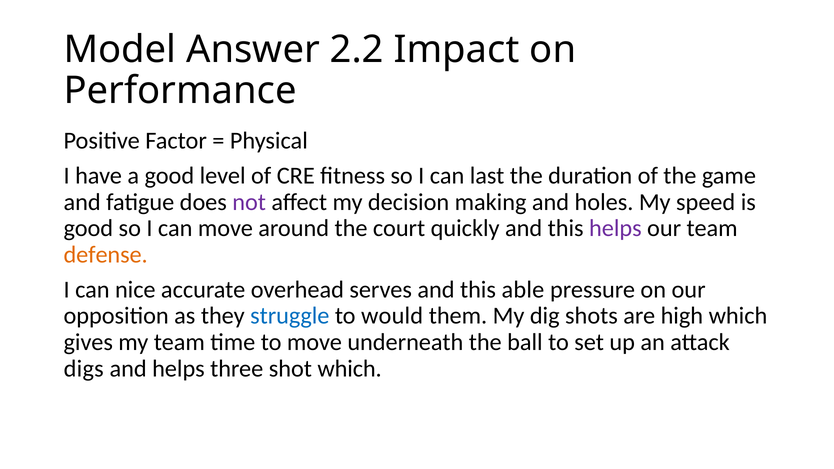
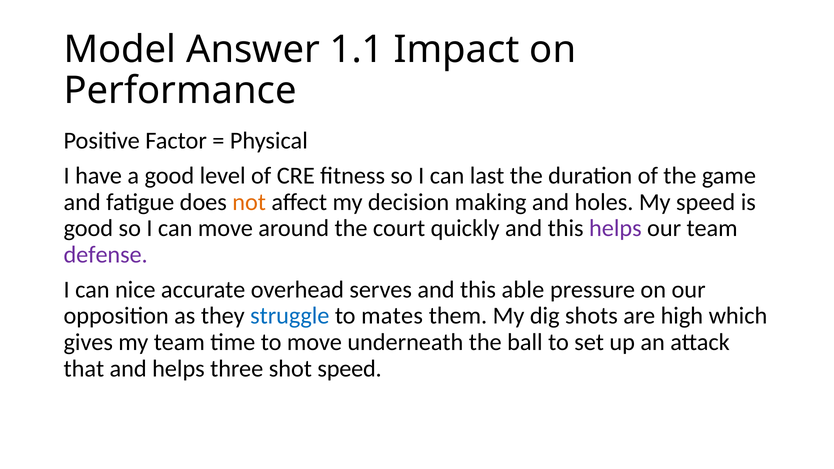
2.2: 2.2 -> 1.1
not colour: purple -> orange
defense colour: orange -> purple
would: would -> mates
digs: digs -> that
shot which: which -> speed
